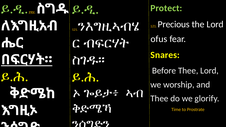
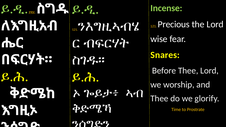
Protect: Protect -> Incense
ofus: ofus -> wise
በፍርሃት። underline: present -> none
